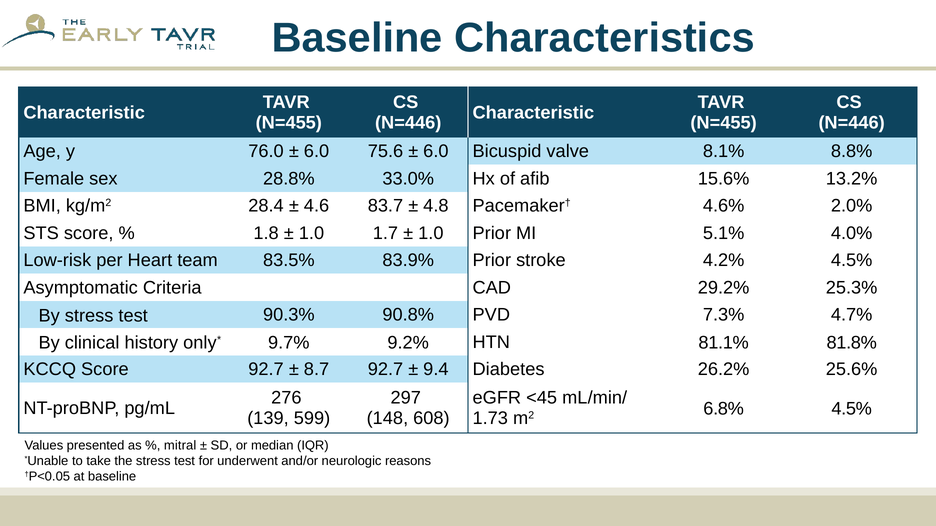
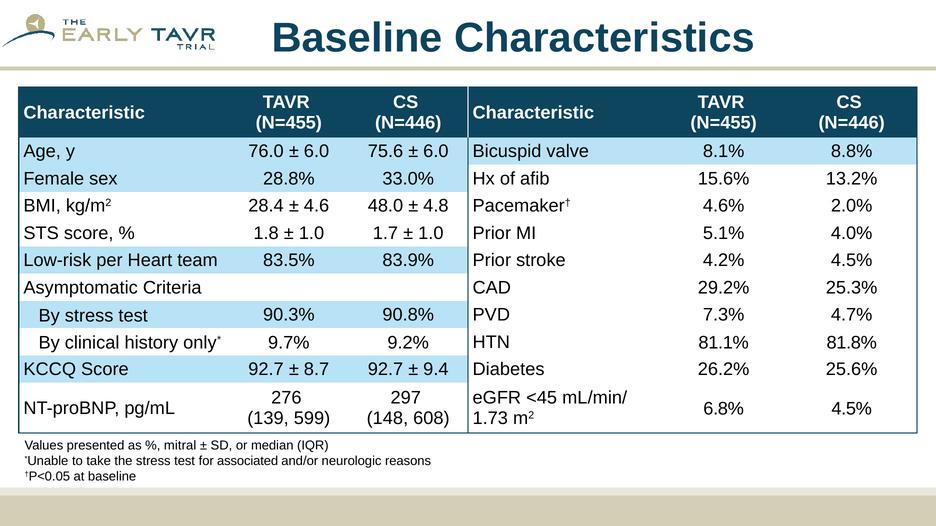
83.7: 83.7 -> 48.0
underwent: underwent -> associated
